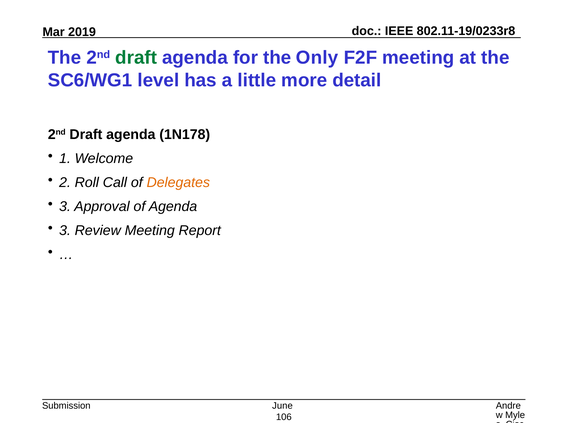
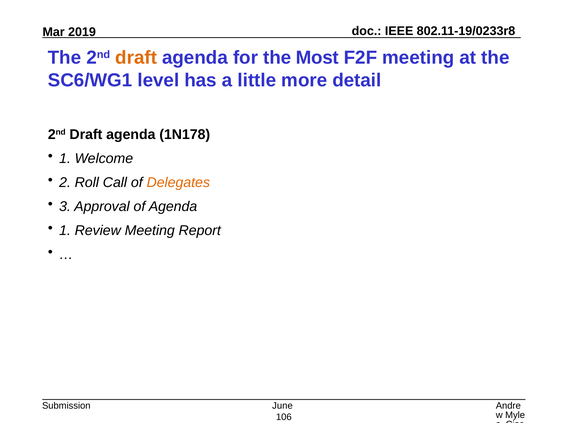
draft at (136, 58) colour: green -> orange
Only: Only -> Most
3 at (65, 230): 3 -> 1
